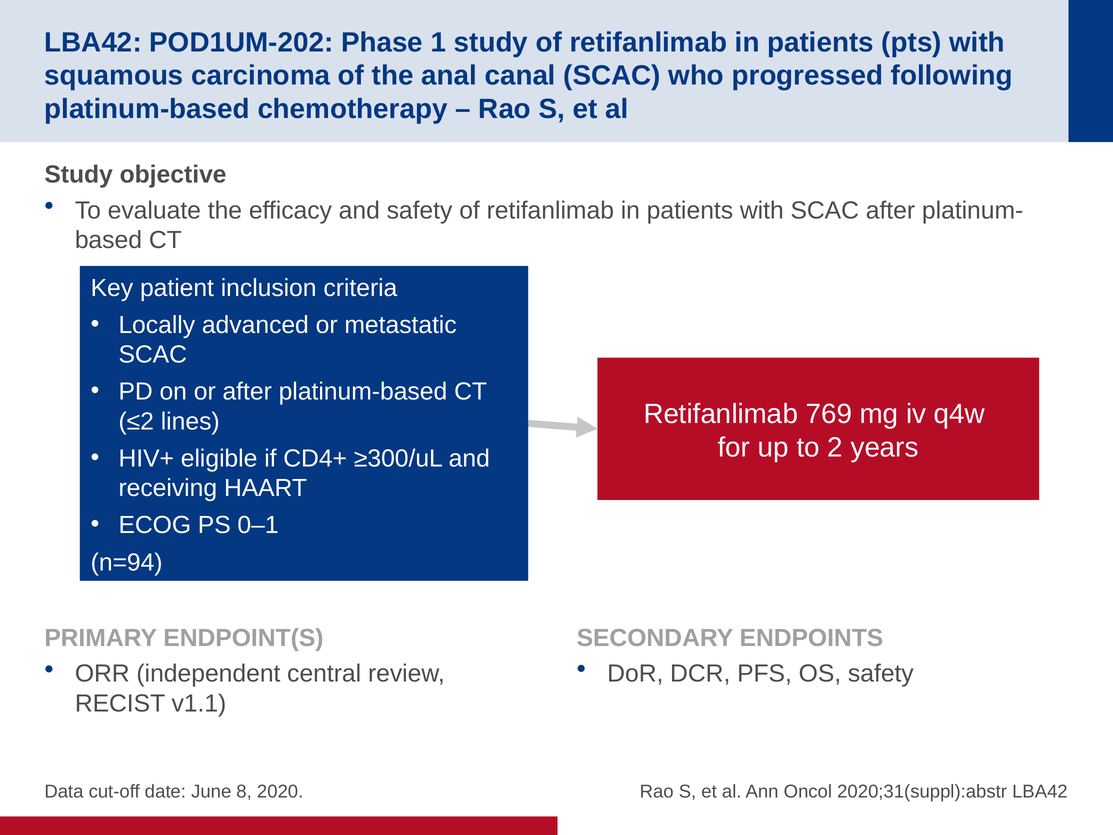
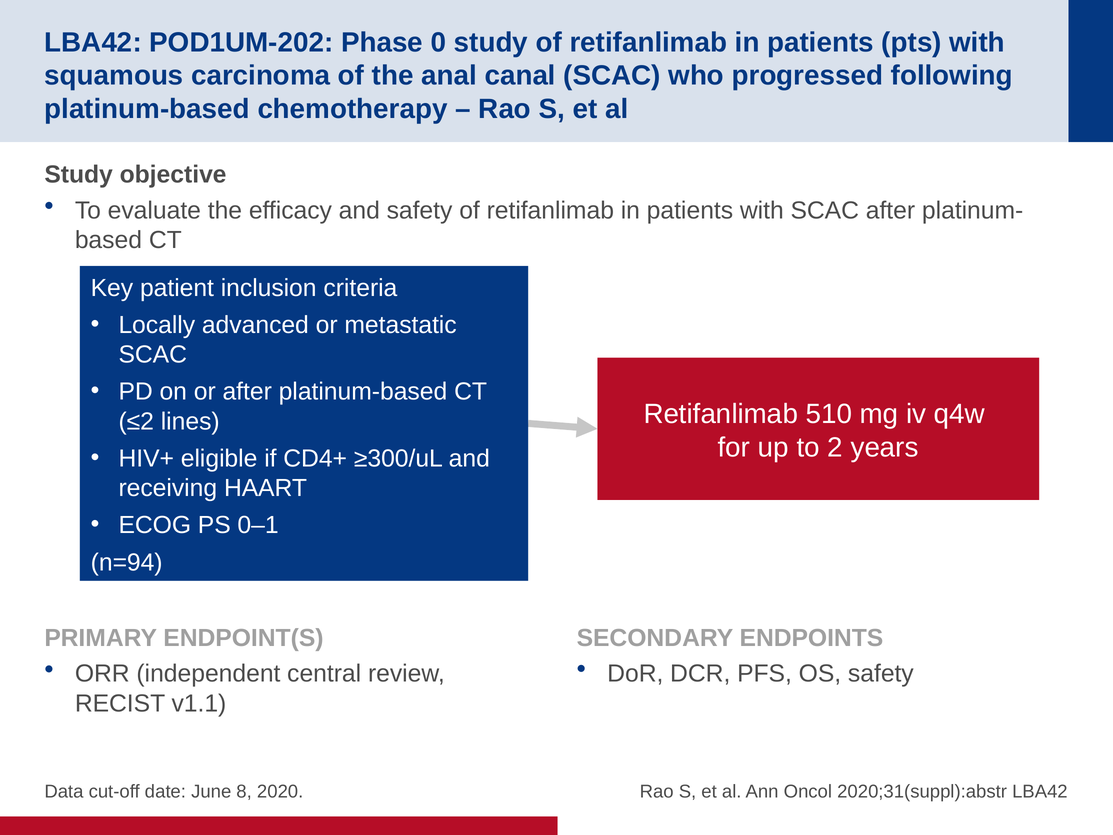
1: 1 -> 0
769: 769 -> 510
